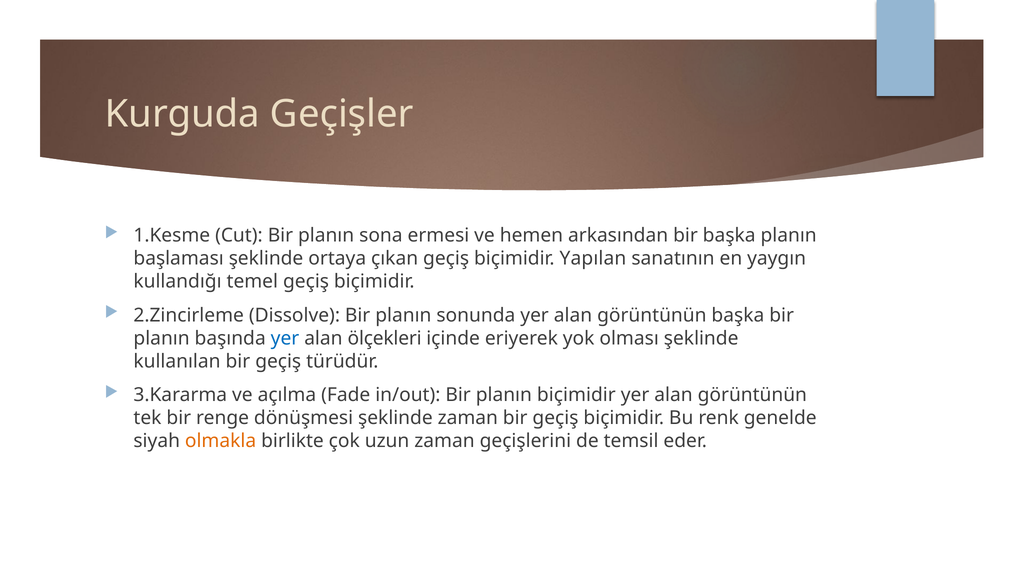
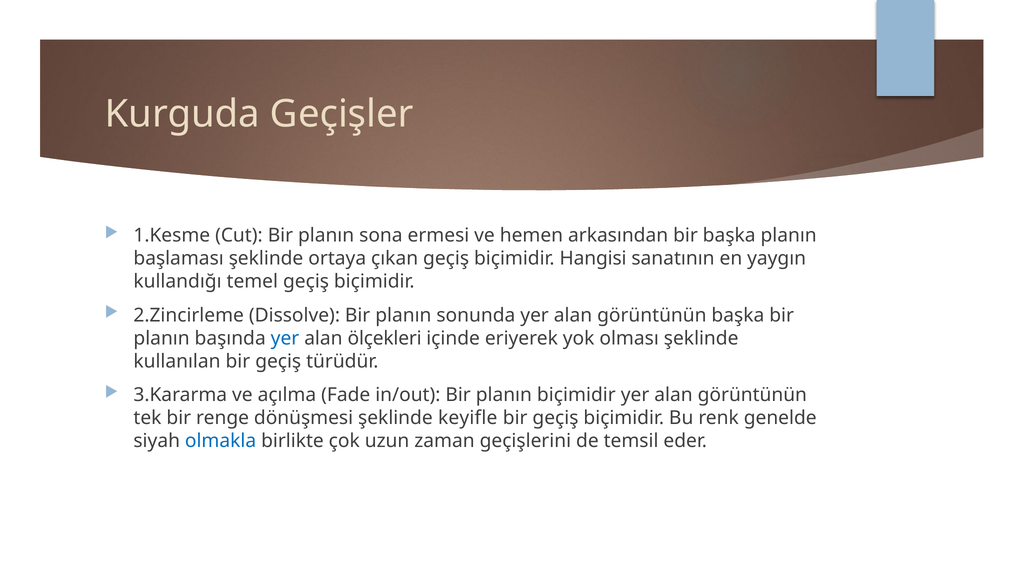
Yapılan: Yapılan -> Hangisi
şeklinde zaman: zaman -> keyifle
olmakla colour: orange -> blue
